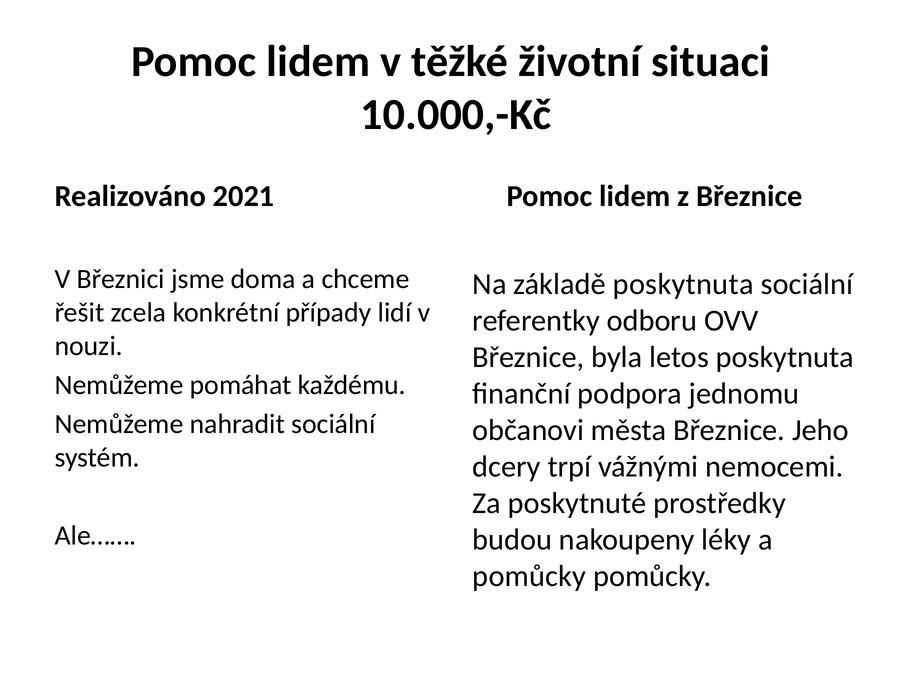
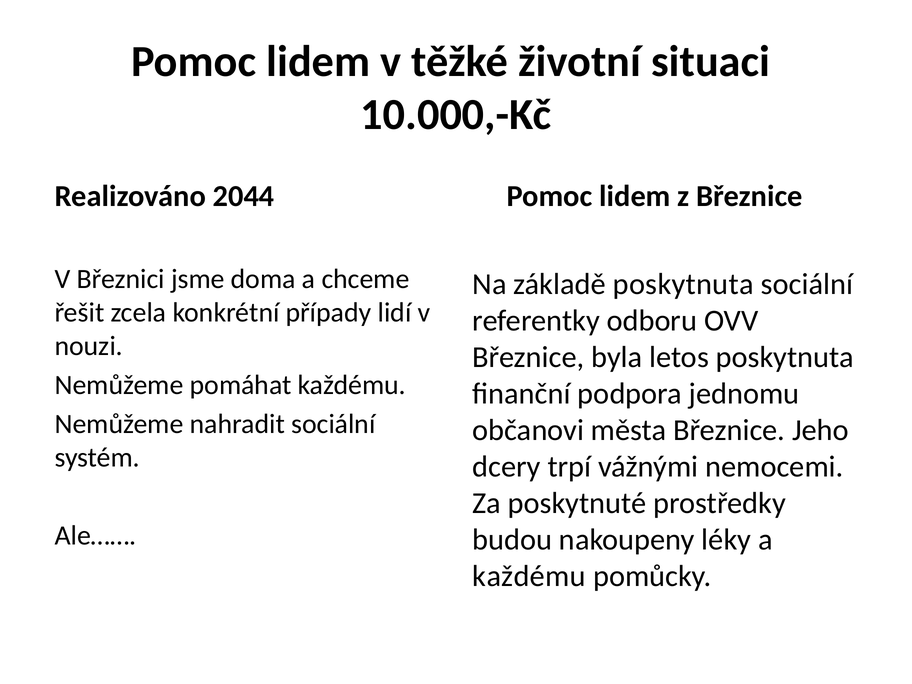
2021: 2021 -> 2044
pomůcky at (529, 576): pomůcky -> každému
